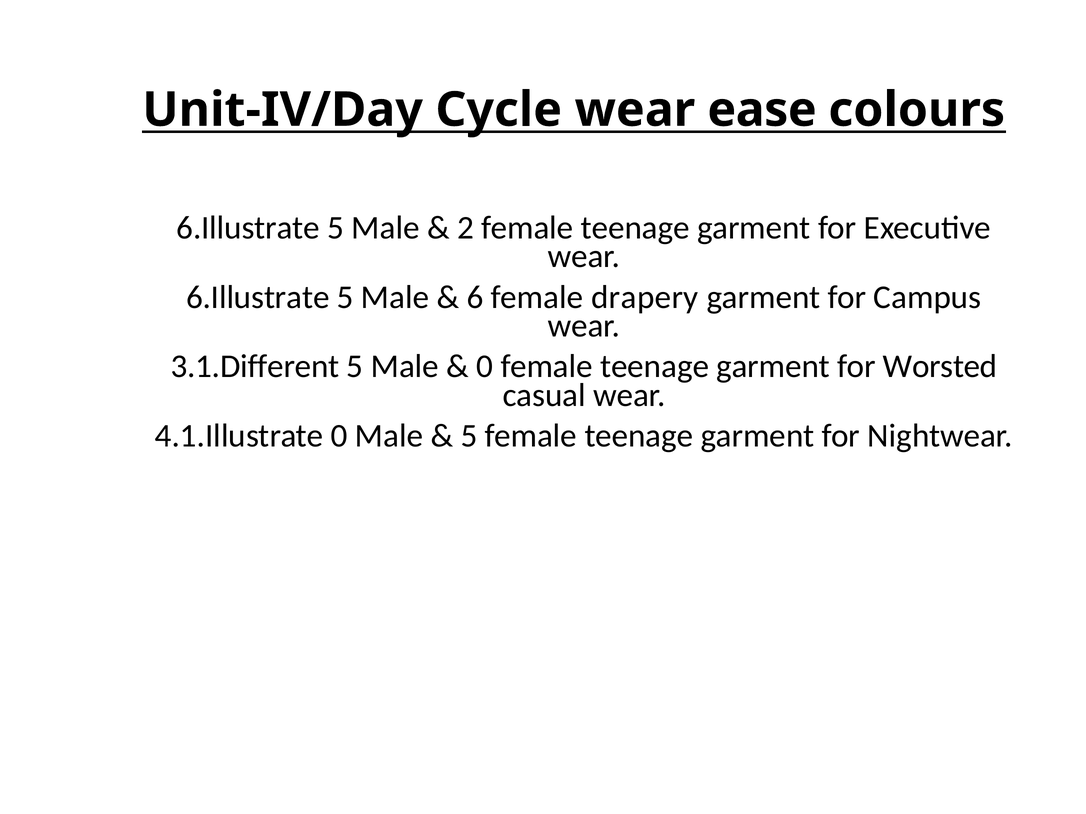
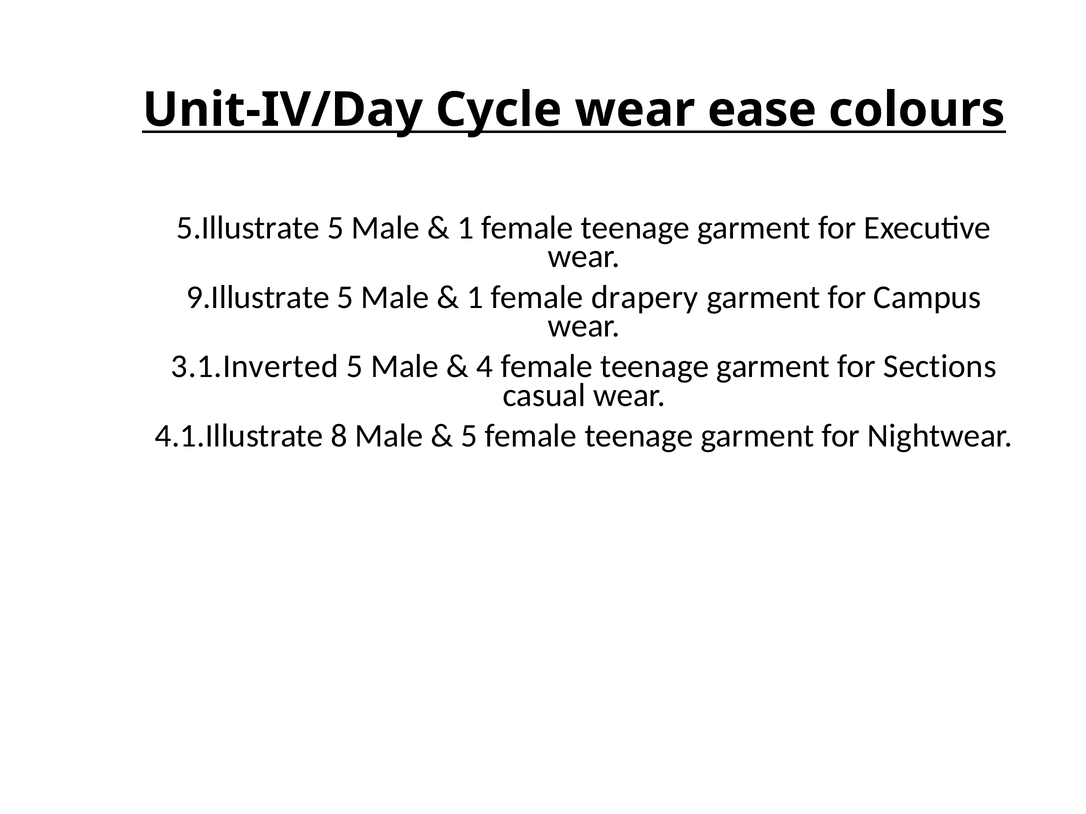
6.Illustrate at (248, 228): 6.Illustrate -> 5.Illustrate
2 at (465, 228): 2 -> 1
6.Illustrate at (258, 297): 6.Illustrate -> 9.Illustrate
6 at (475, 297): 6 -> 1
3.1.Different: 3.1.Different -> 3.1.Inverted
0 at (485, 367): 0 -> 4
Worsted: Worsted -> Sections
4.1.Illustrate 0: 0 -> 8
